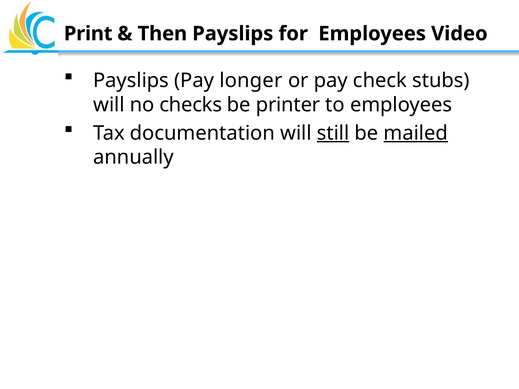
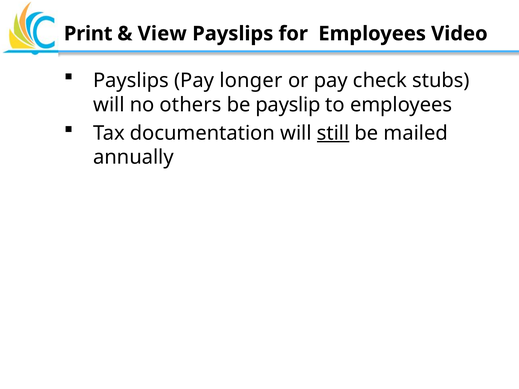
Then: Then -> View
checks: checks -> others
printer: printer -> payslip
mailed underline: present -> none
